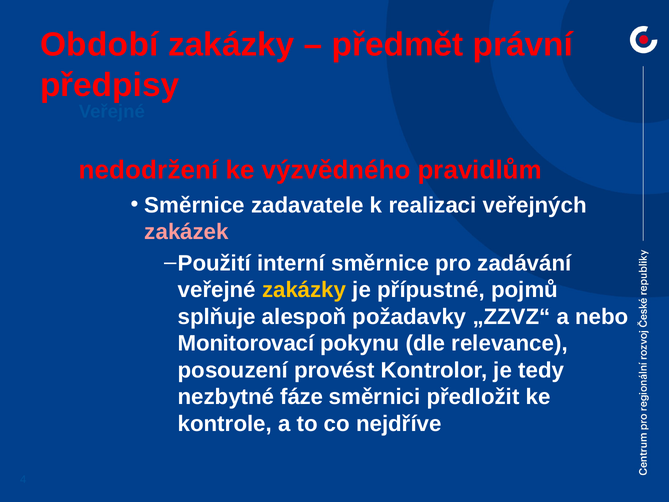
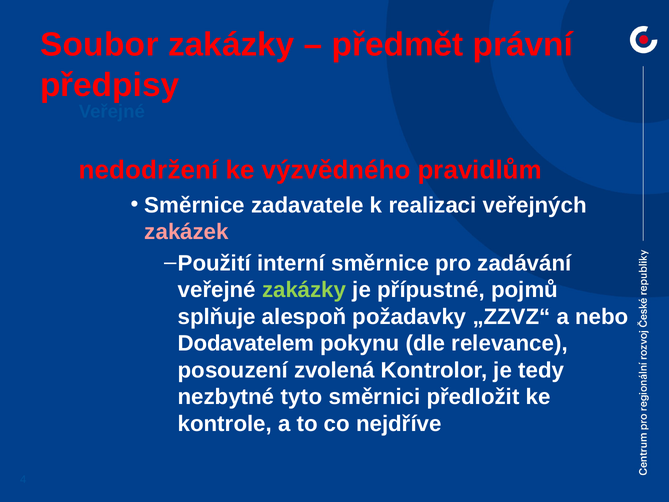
Období: Období -> Soubor
zakázky at (304, 290) colour: yellow -> light green
Monitorovací: Monitorovací -> Dodavatelem
provést: provést -> zvolená
fáze: fáze -> tyto
